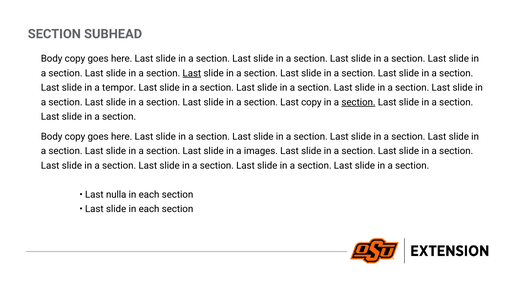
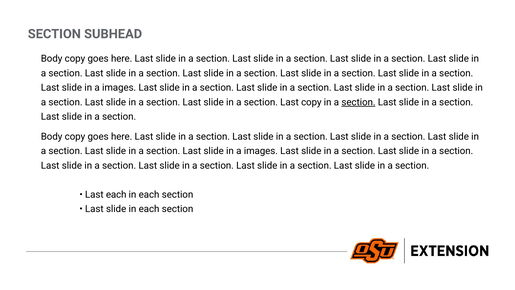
Last at (192, 73) underline: present -> none
tempor at (119, 88): tempor -> images
Last nulla: nulla -> each
